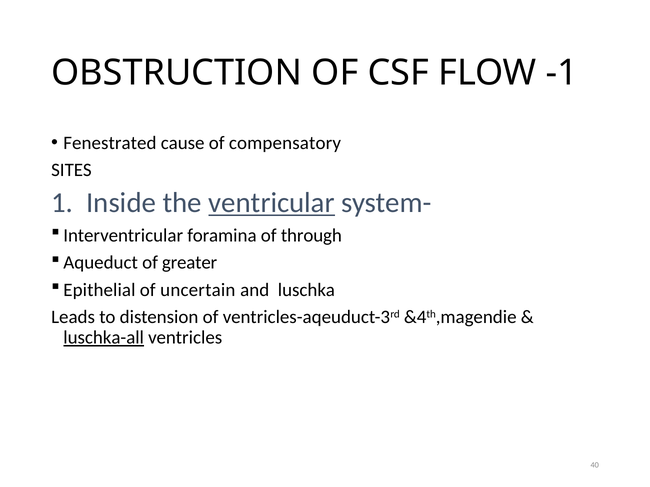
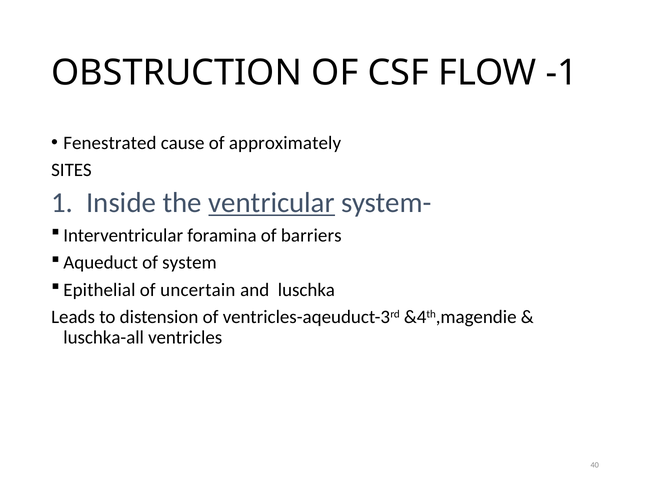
compensatory: compensatory -> approximately
through: through -> barriers
greater: greater -> system
luschka-all underline: present -> none
